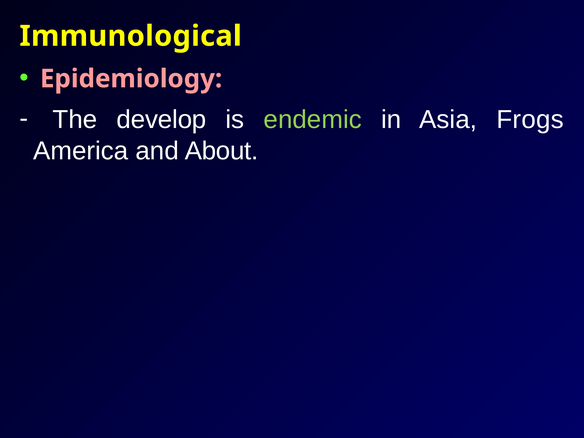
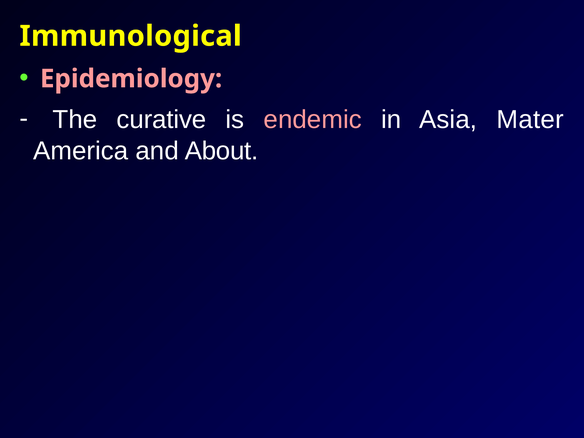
develop: develop -> curative
endemic colour: light green -> pink
Frogs: Frogs -> Mater
